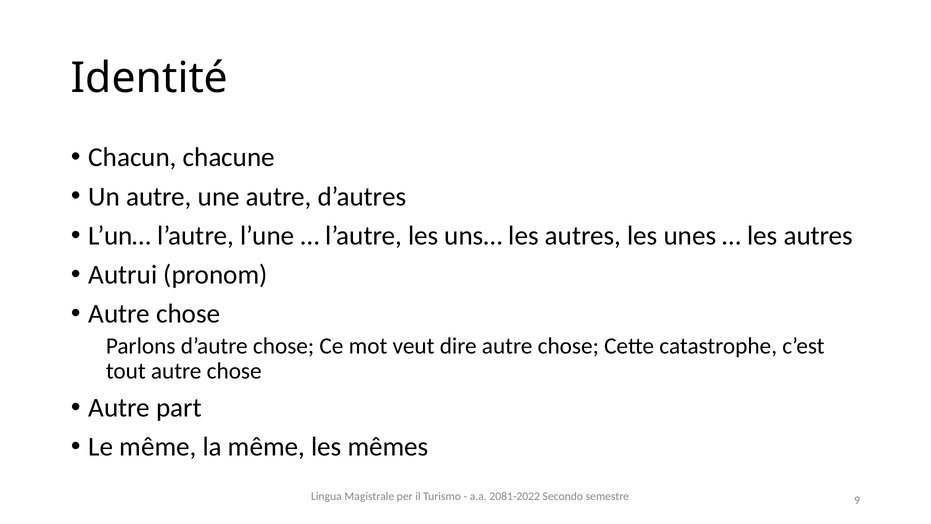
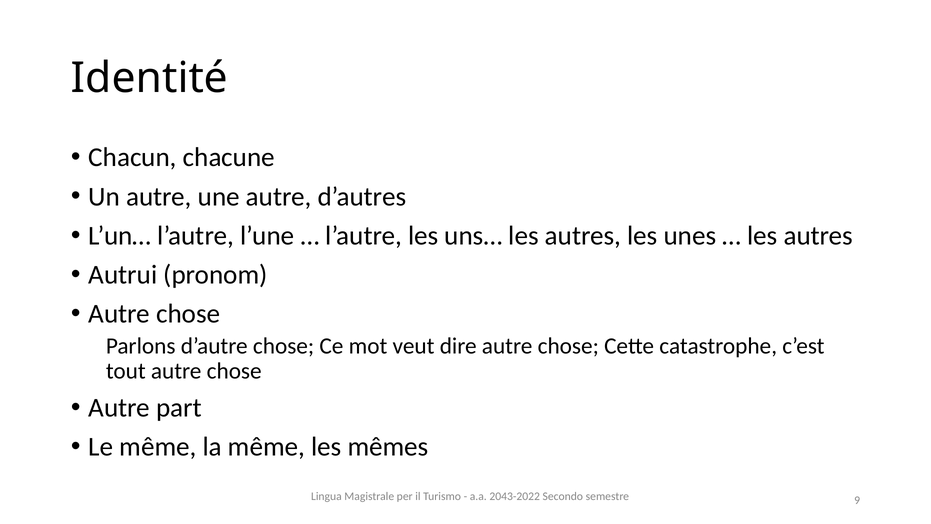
2081-2022: 2081-2022 -> 2043-2022
